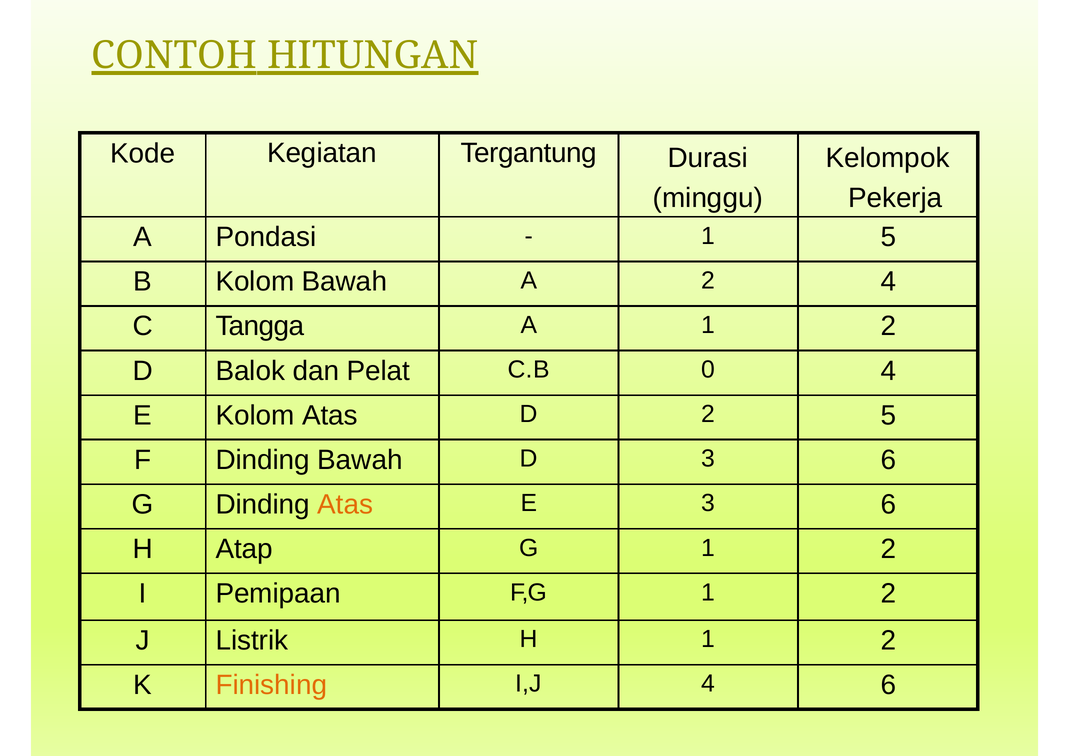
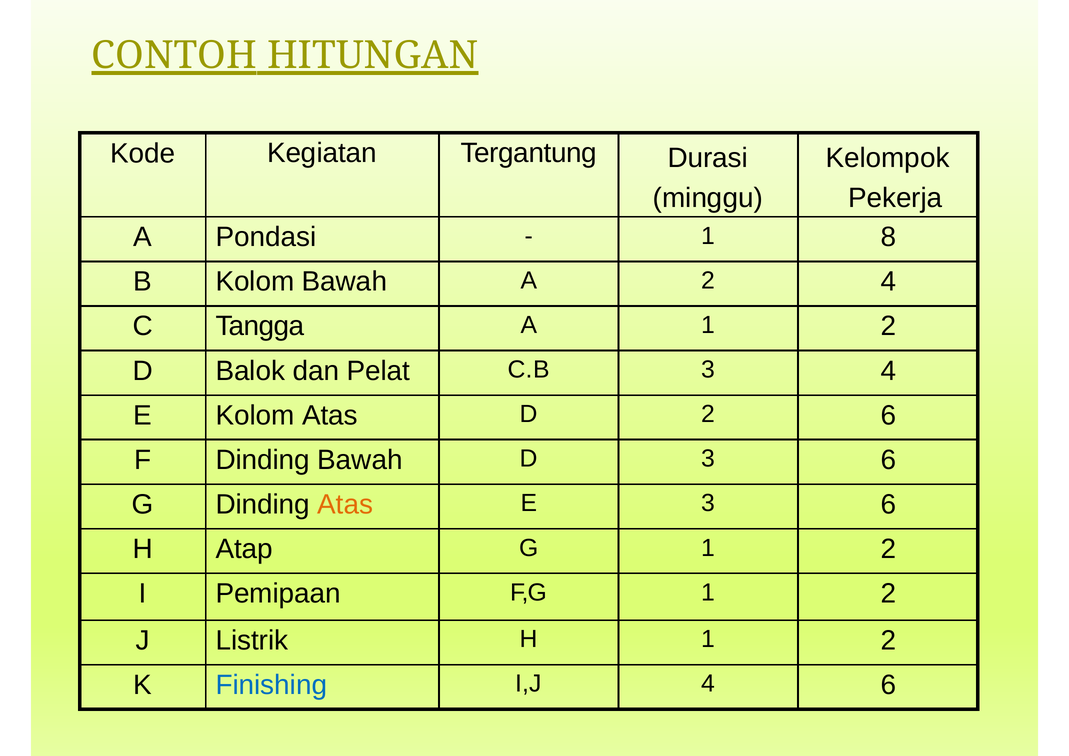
1 5: 5 -> 8
C.B 0: 0 -> 3
2 5: 5 -> 6
Finishing colour: orange -> blue
